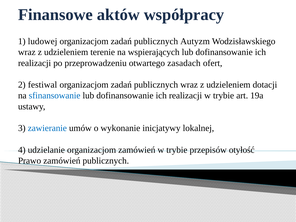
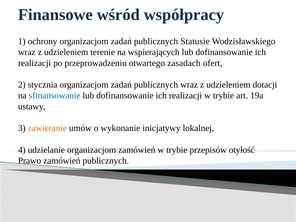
aktów: aktów -> wśród
ludowej: ludowej -> ochrony
Autyzm: Autyzm -> Statusie
festiwal: festiwal -> stycznia
zawieranie colour: blue -> orange
